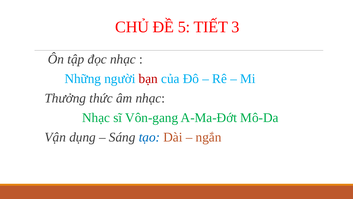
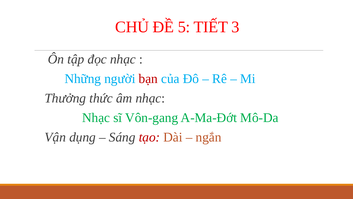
tạo colour: blue -> red
